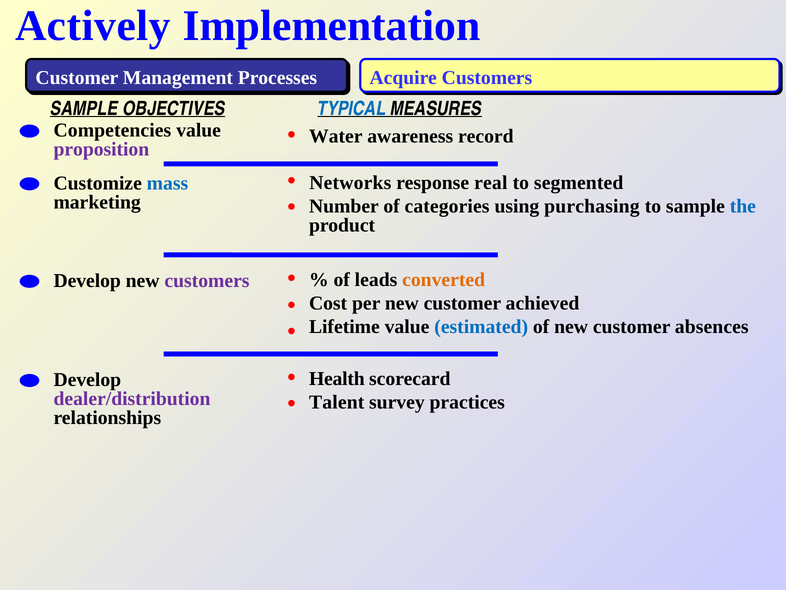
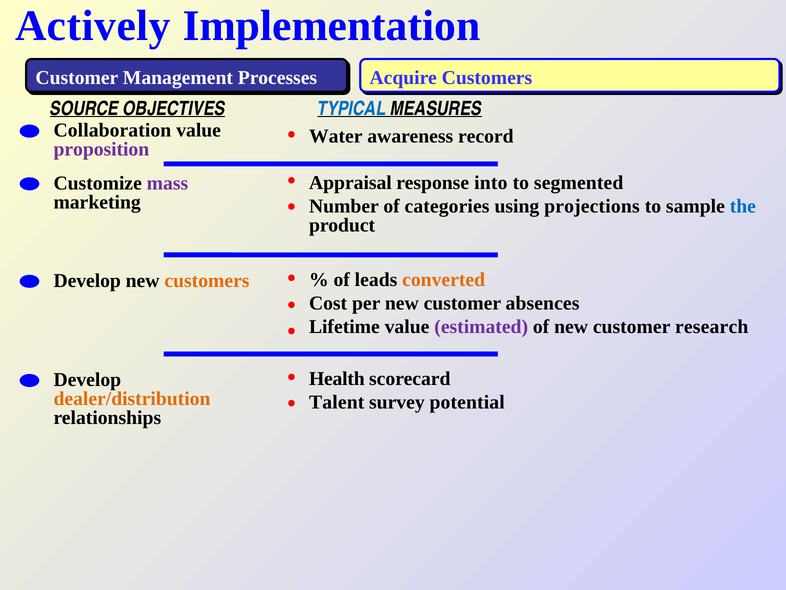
SAMPLE at (84, 109): SAMPLE -> SOURCE
Competencies: Competencies -> Collaboration
Networks: Networks -> Appraisal
real: real -> into
mass colour: blue -> purple
purchasing: purchasing -> projections
customers at (207, 280) colour: purple -> orange
achieved: achieved -> absences
estimated colour: blue -> purple
absences: absences -> research
dealer/distribution colour: purple -> orange
practices: practices -> potential
